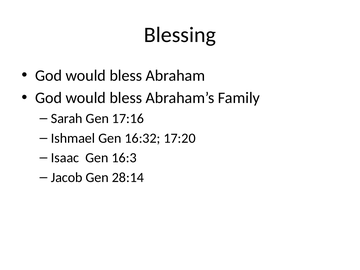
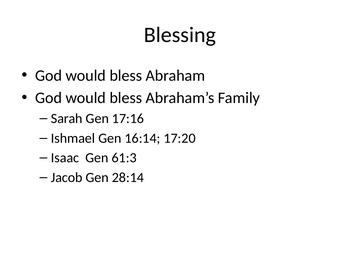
16:32: 16:32 -> 16:14
16:3: 16:3 -> 61:3
